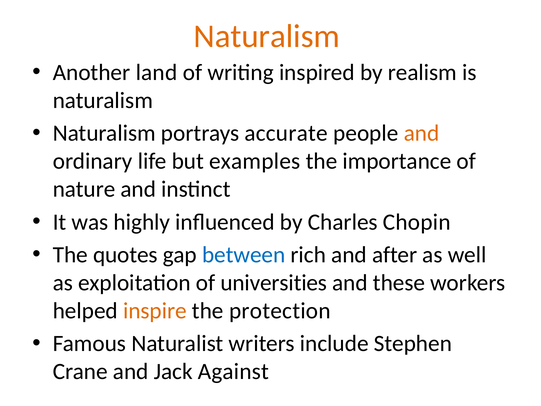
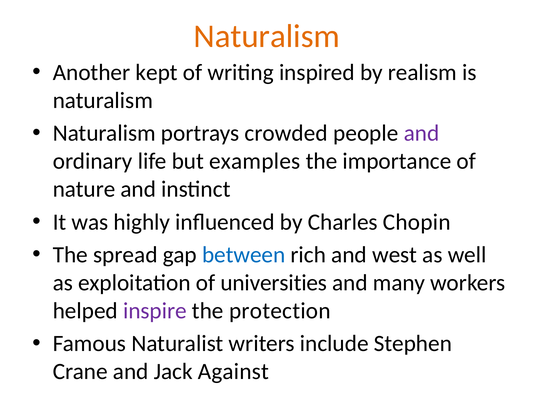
land: land -> kept
accurate: accurate -> crowded
and at (422, 133) colour: orange -> purple
quotes: quotes -> spread
after: after -> west
these: these -> many
inspire colour: orange -> purple
